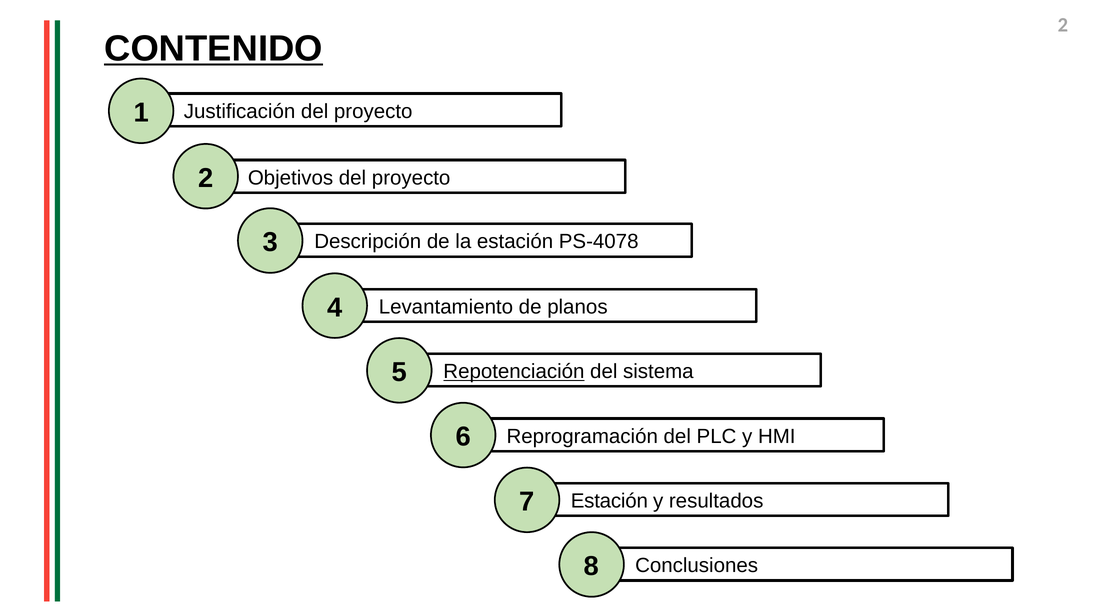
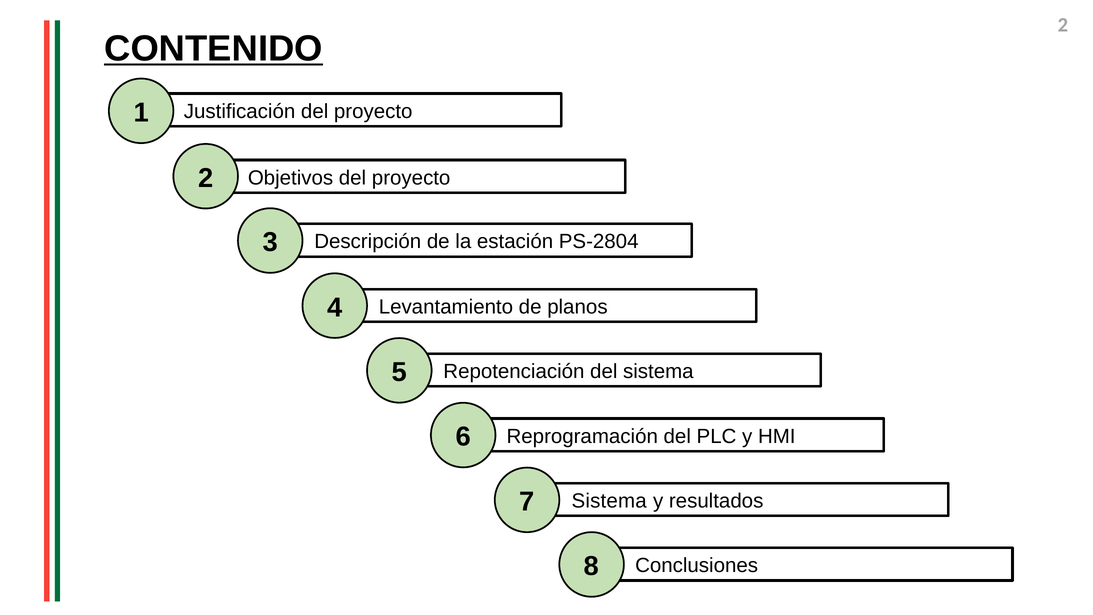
PS-4078: PS-4078 -> PS-2804
Repotenciación underline: present -> none
Estación at (609, 501): Estación -> Sistema
